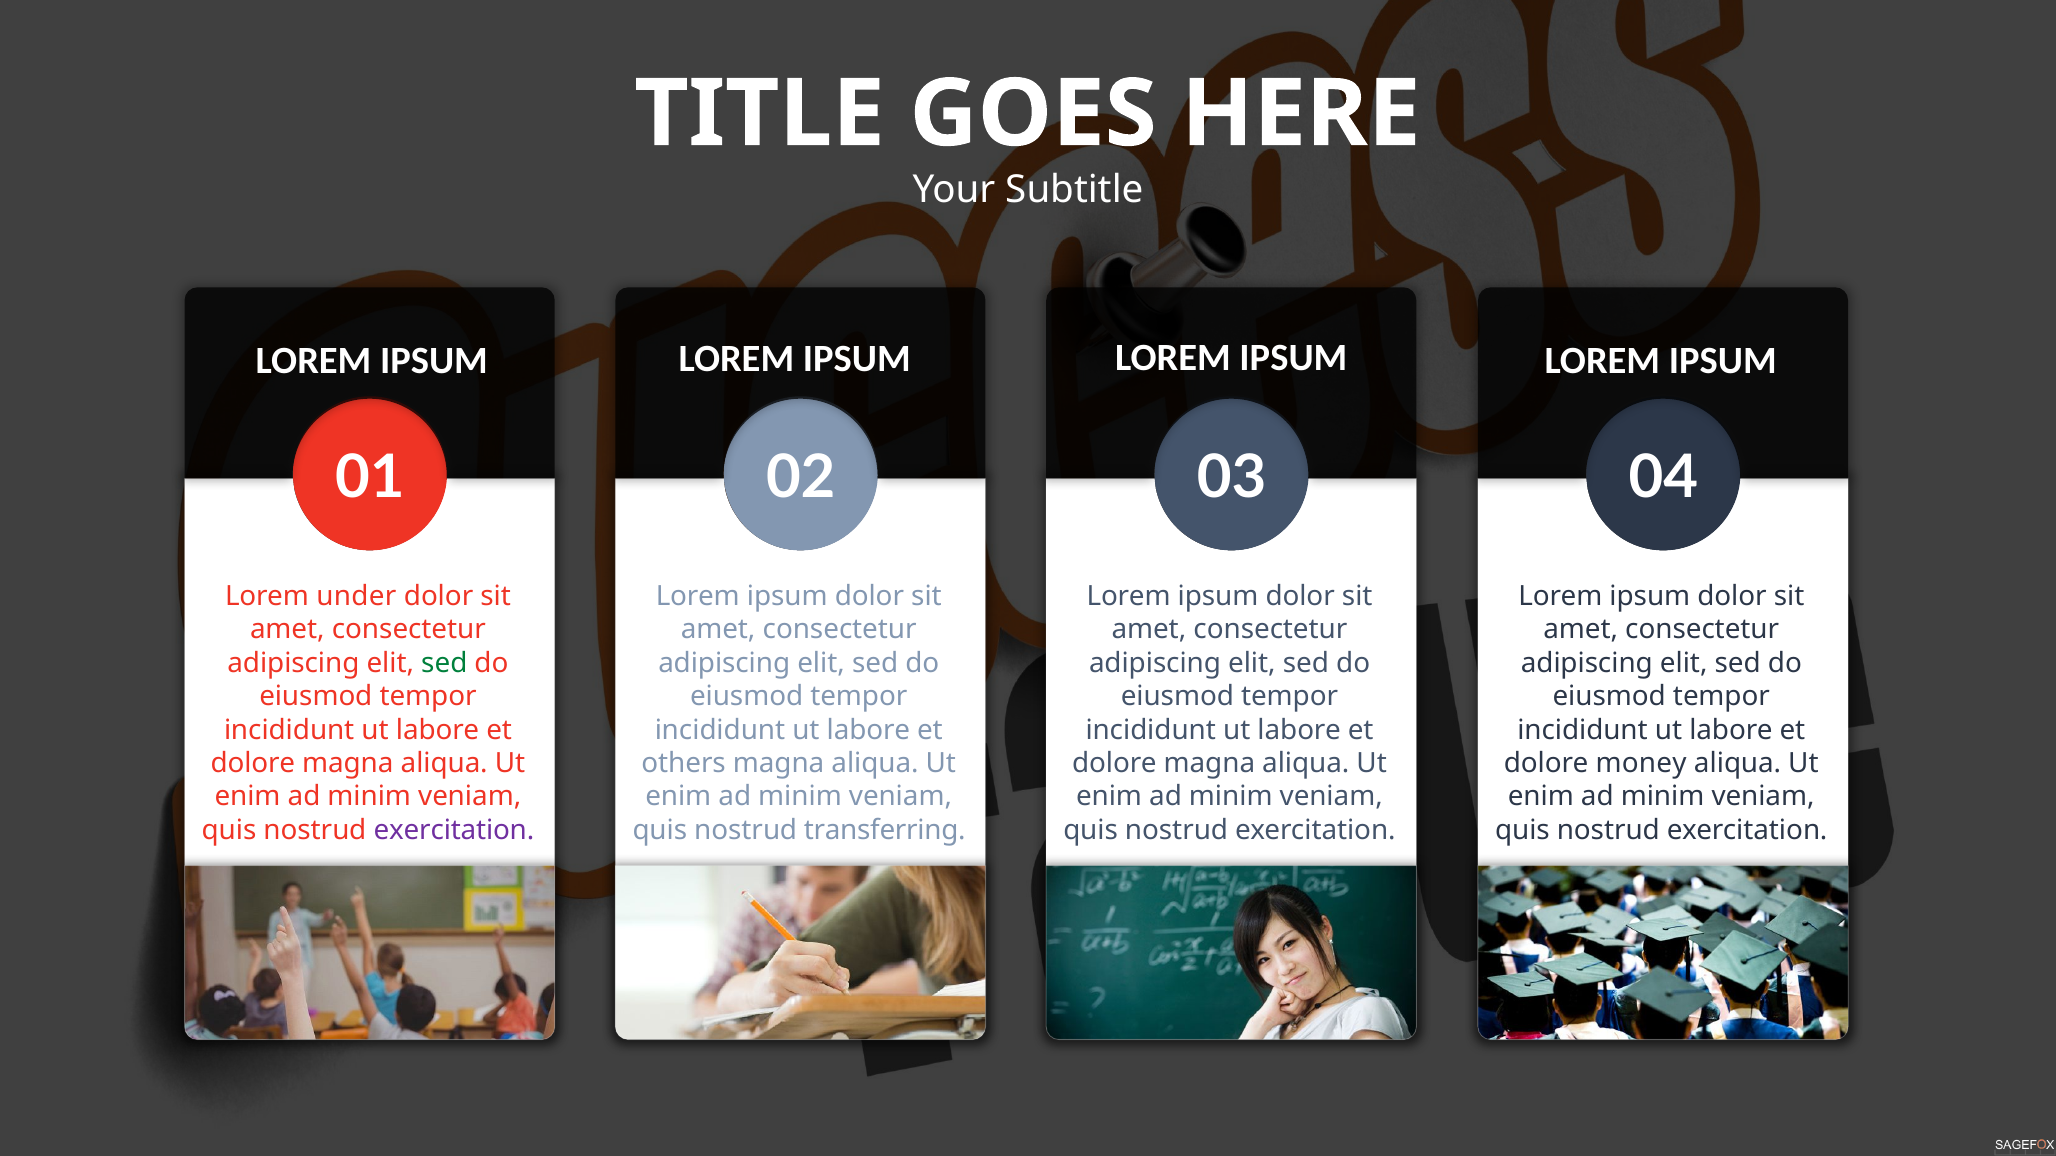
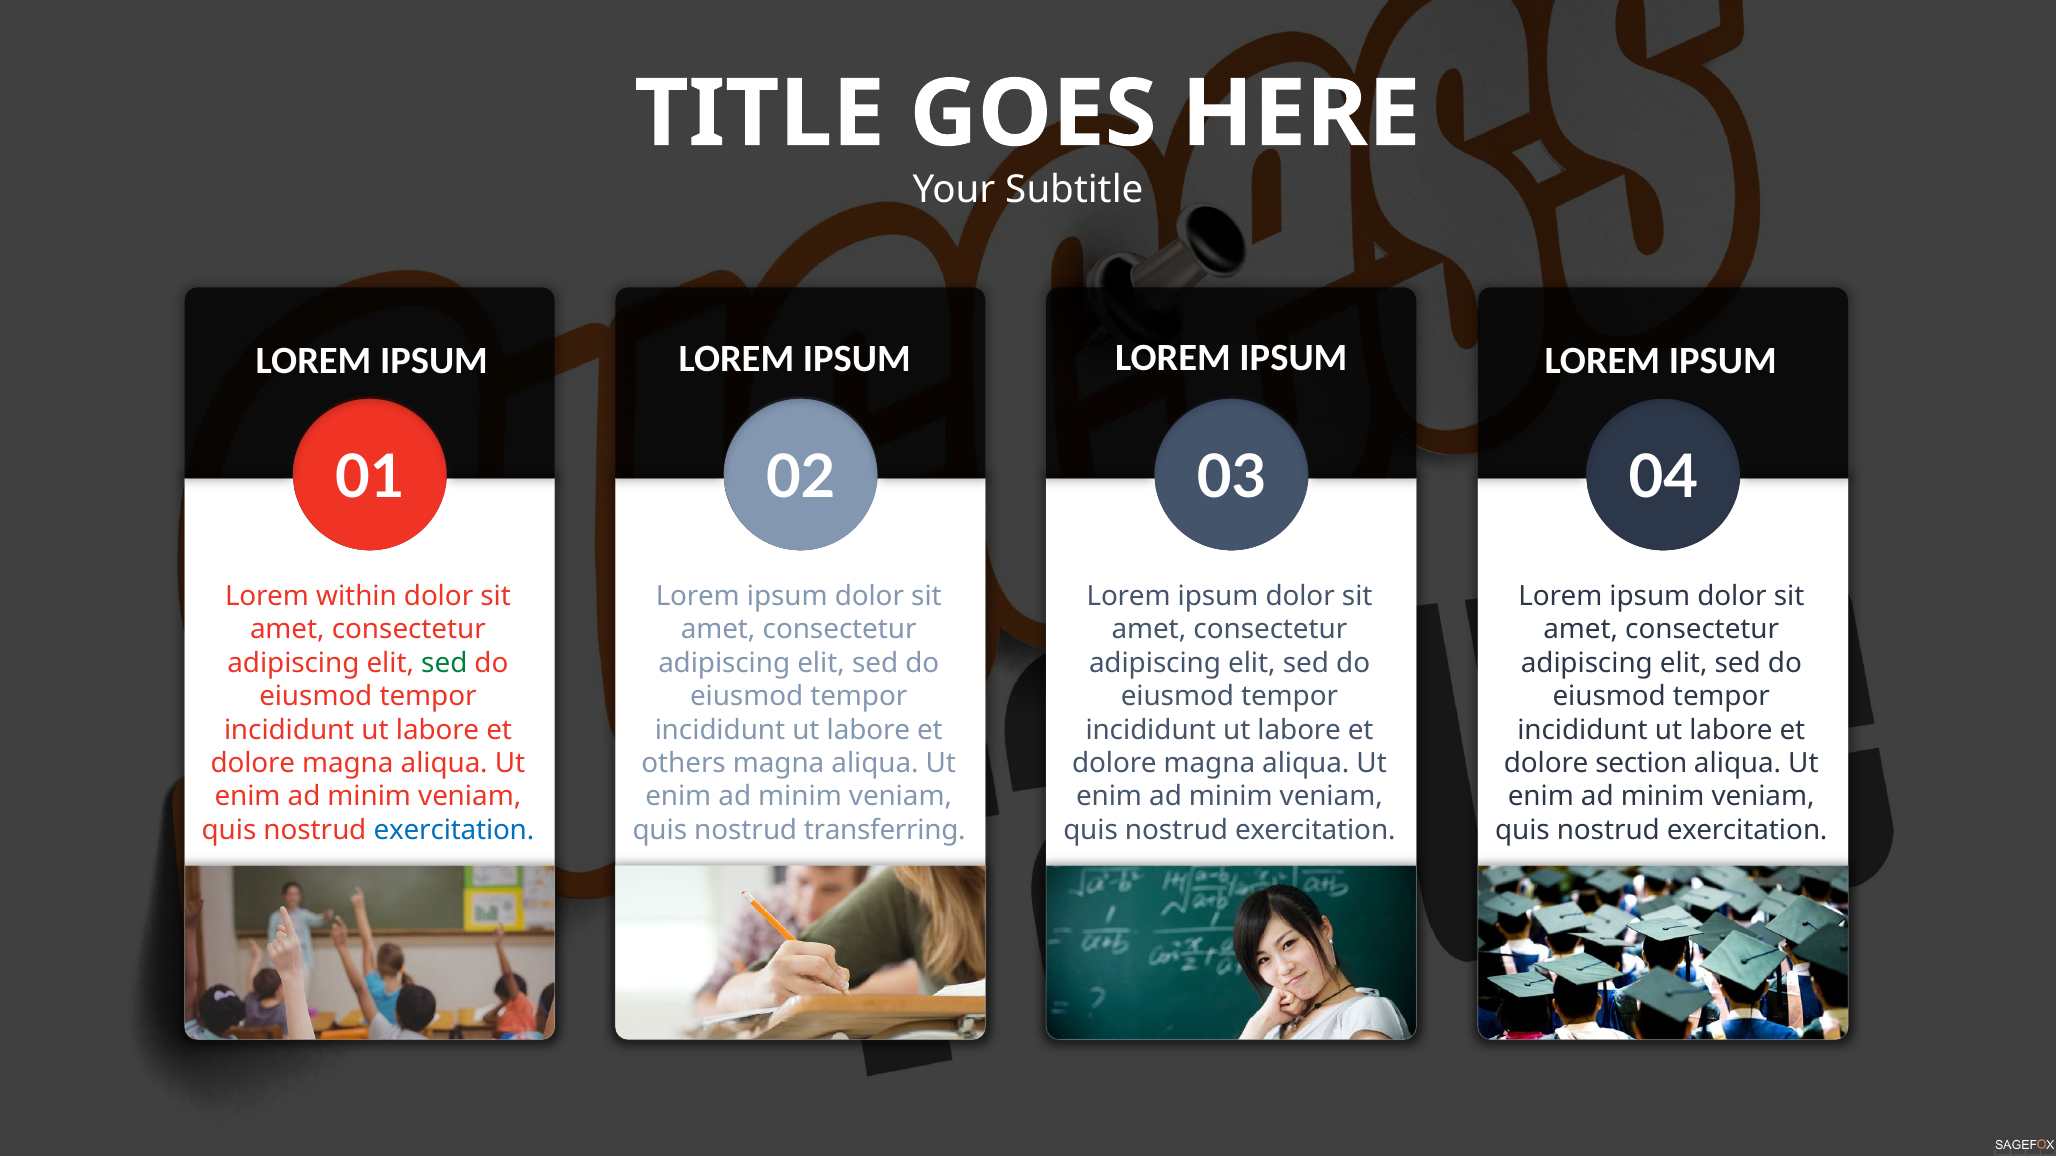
under: under -> within
money: money -> section
exercitation at (454, 831) colour: purple -> blue
